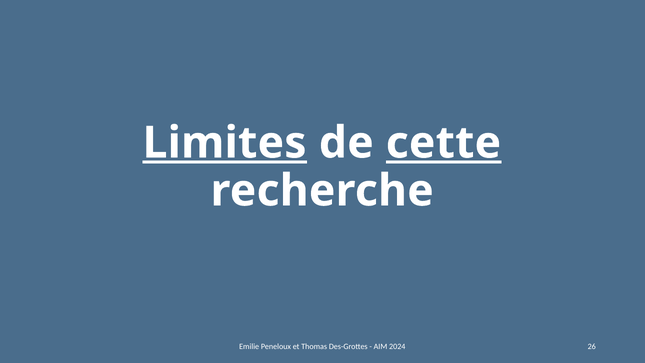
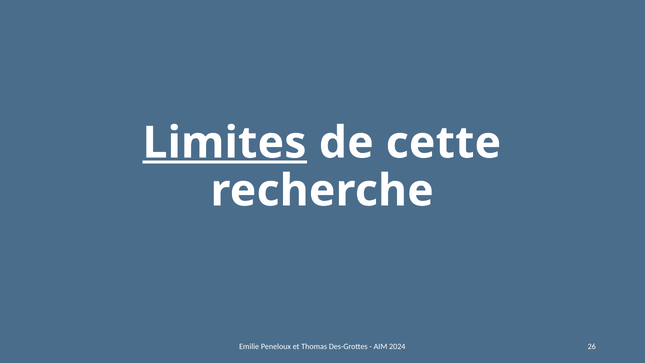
cette underline: present -> none
